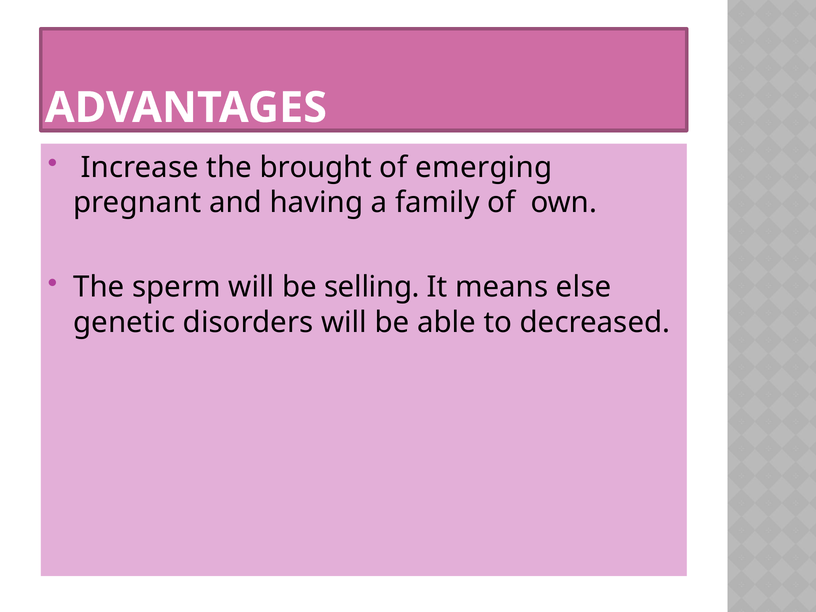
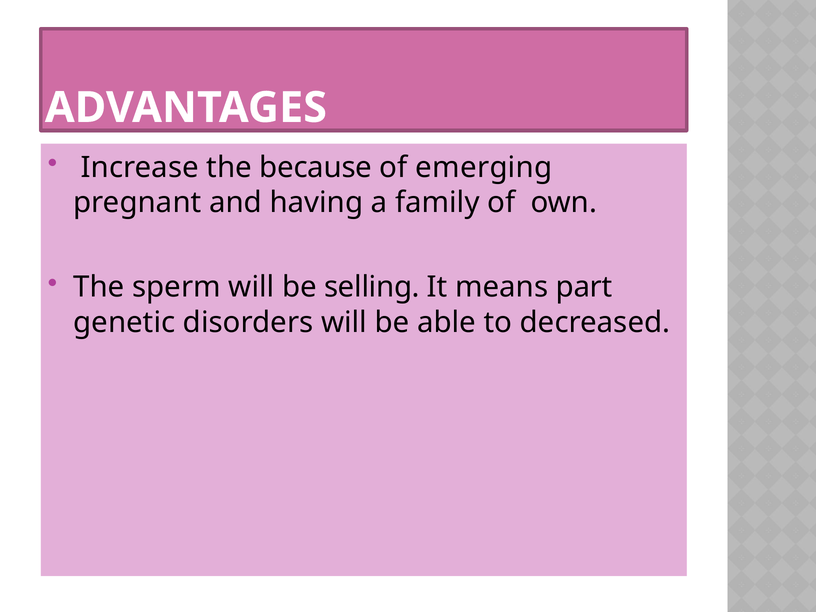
brought: brought -> because
else: else -> part
